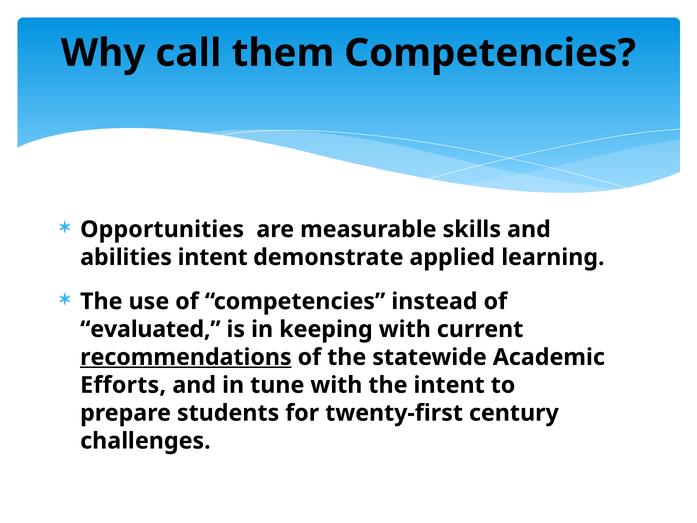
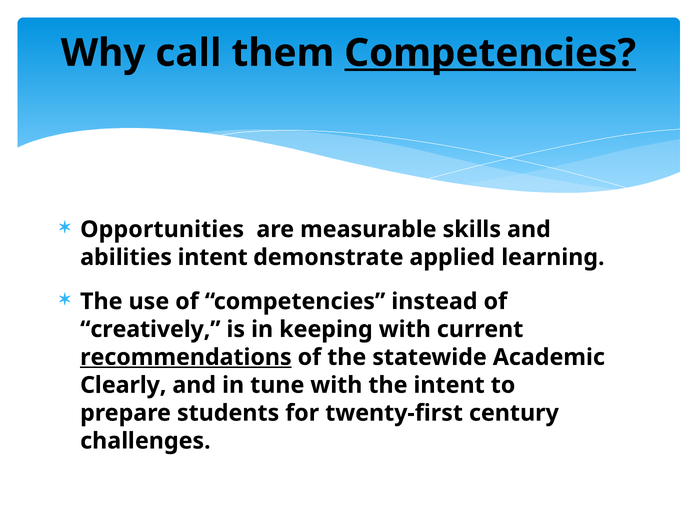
Competencies at (490, 53) underline: none -> present
evaluated: evaluated -> creatively
Efforts: Efforts -> Clearly
